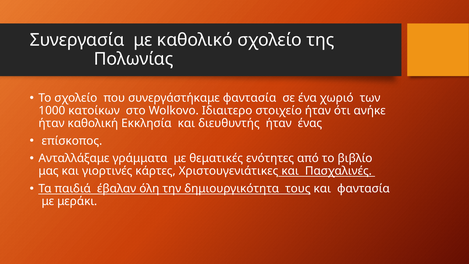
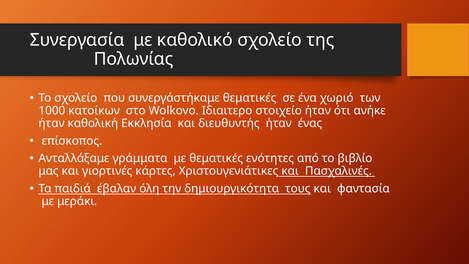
συνεργάστήκαμε φαντασία: φαντασία -> θεματικές
